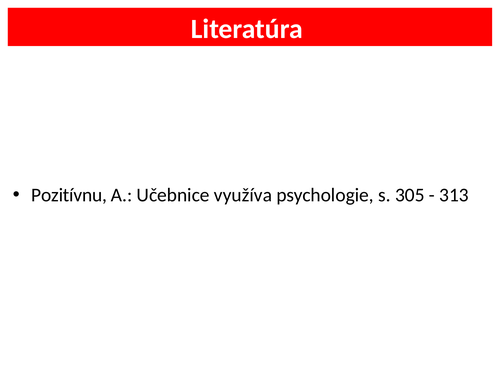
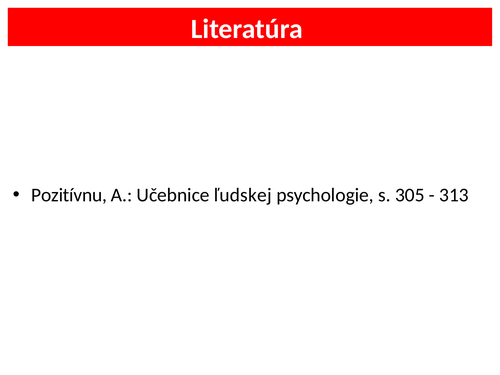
využíva: využíva -> ľudskej
